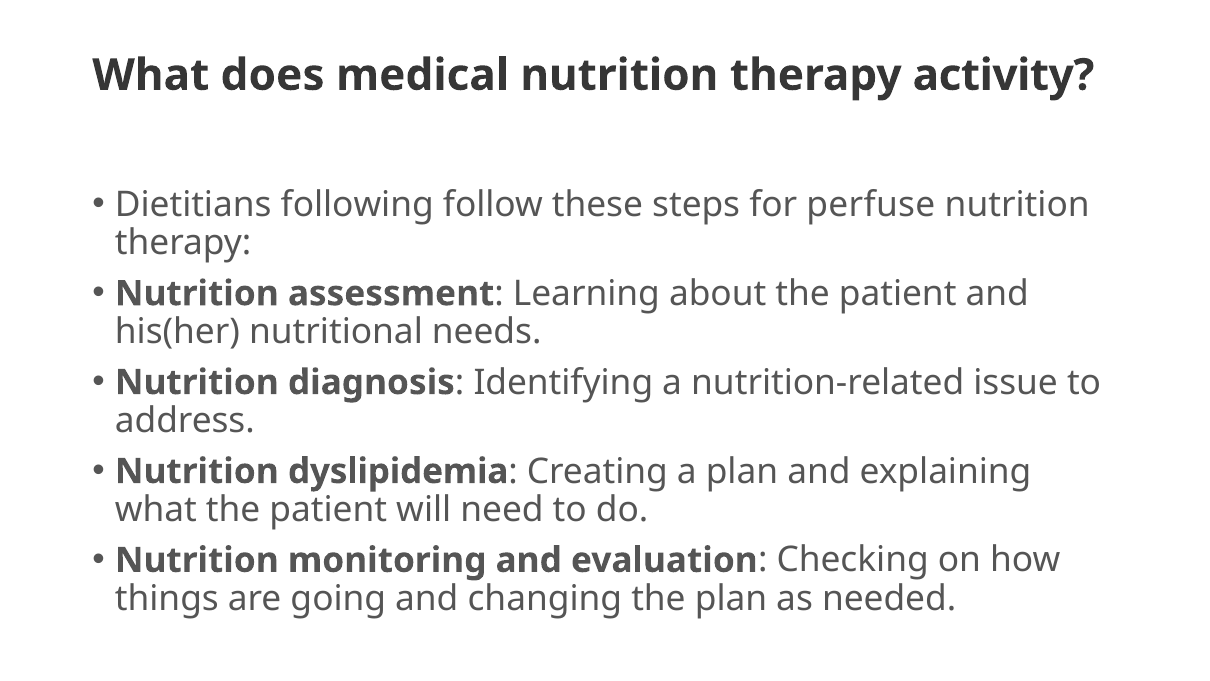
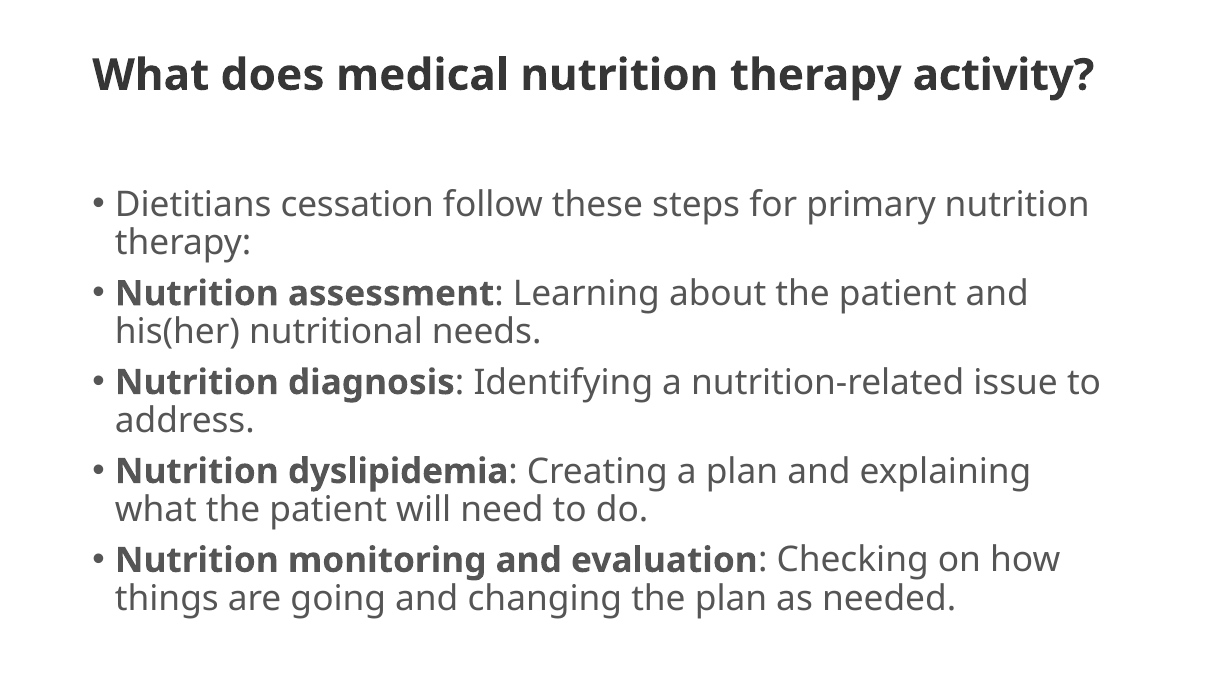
following: following -> cessation
perfuse: perfuse -> primary
